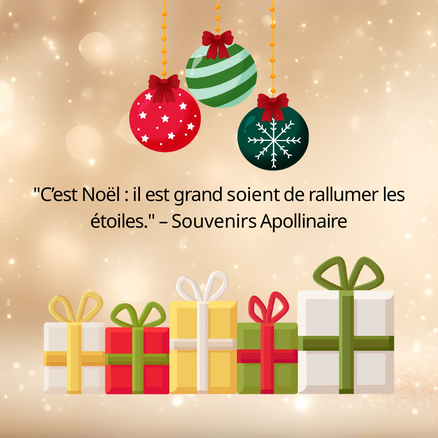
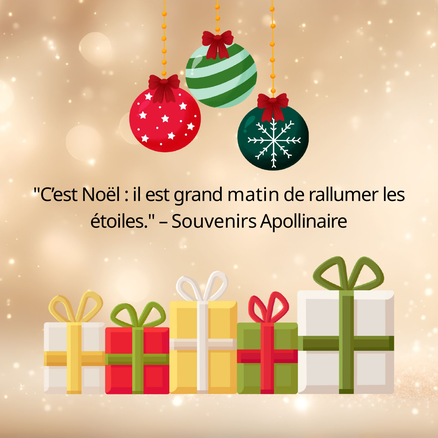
soient: soient -> matin
